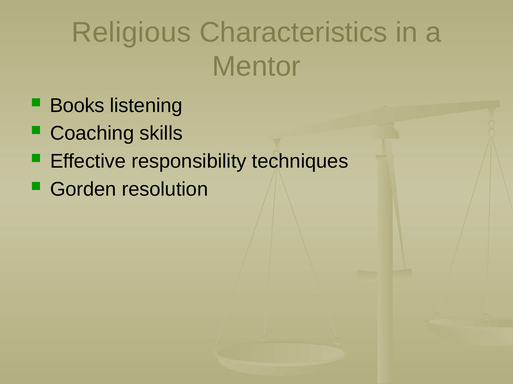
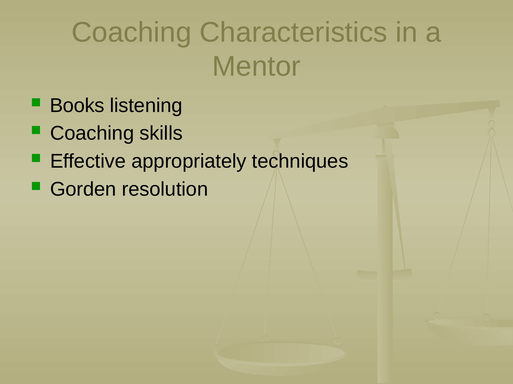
Religious at (131, 33): Religious -> Coaching
responsibility: responsibility -> appropriately
